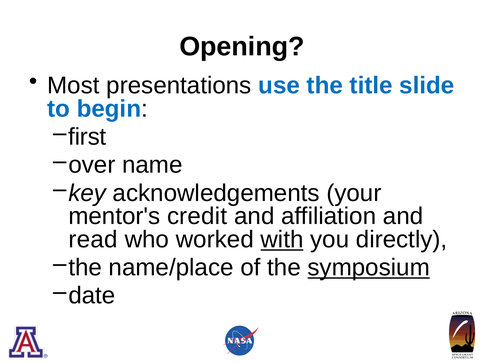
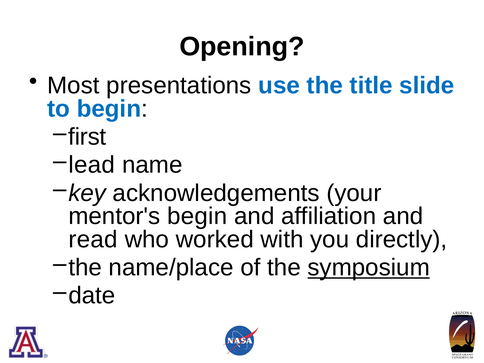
over: over -> lead
mentor's credit: credit -> begin
with underline: present -> none
